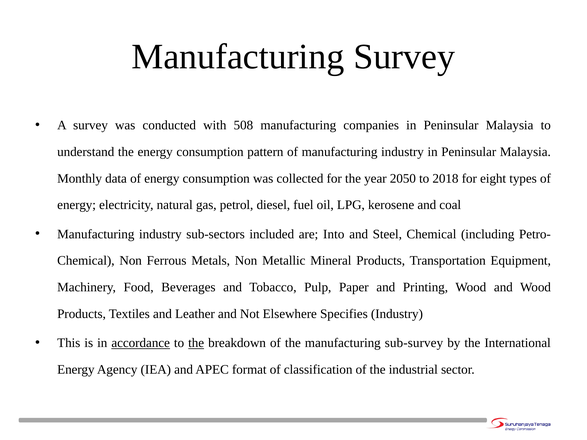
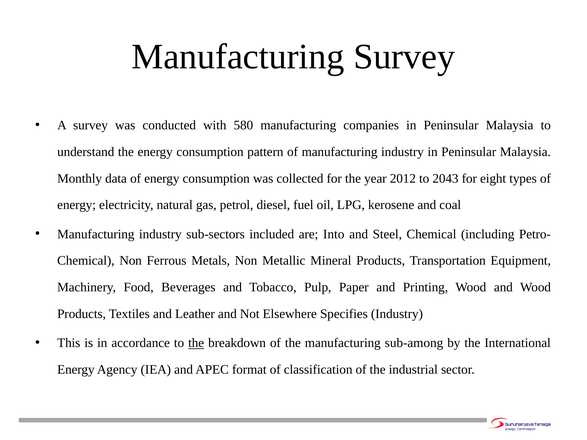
508: 508 -> 580
2050: 2050 -> 2012
2018: 2018 -> 2043
accordance underline: present -> none
sub-survey: sub-survey -> sub-among
